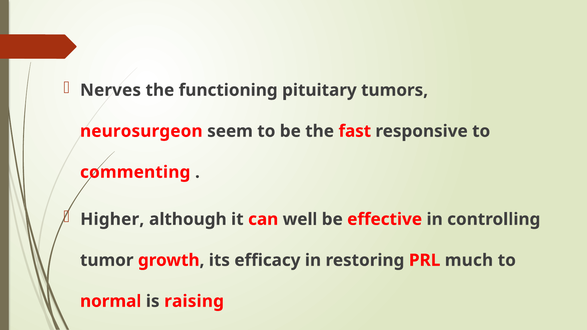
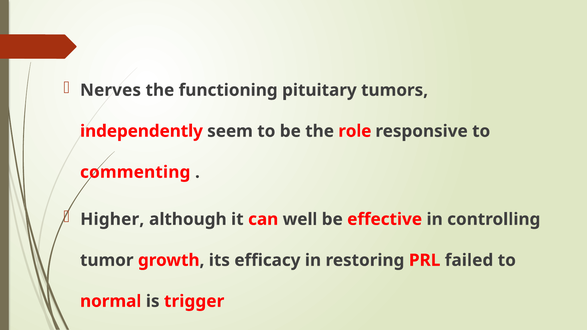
neurosurgeon: neurosurgeon -> independently
fast: fast -> role
much: much -> failed
raising: raising -> trigger
